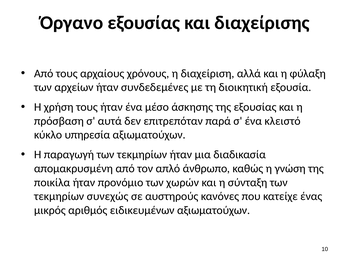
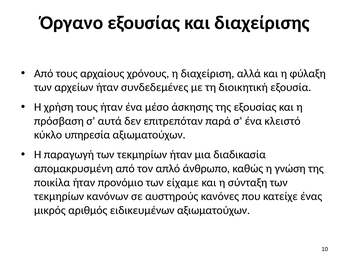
χωρών: χωρών -> είχαμε
συνεχώς: συνεχώς -> κανόνων
